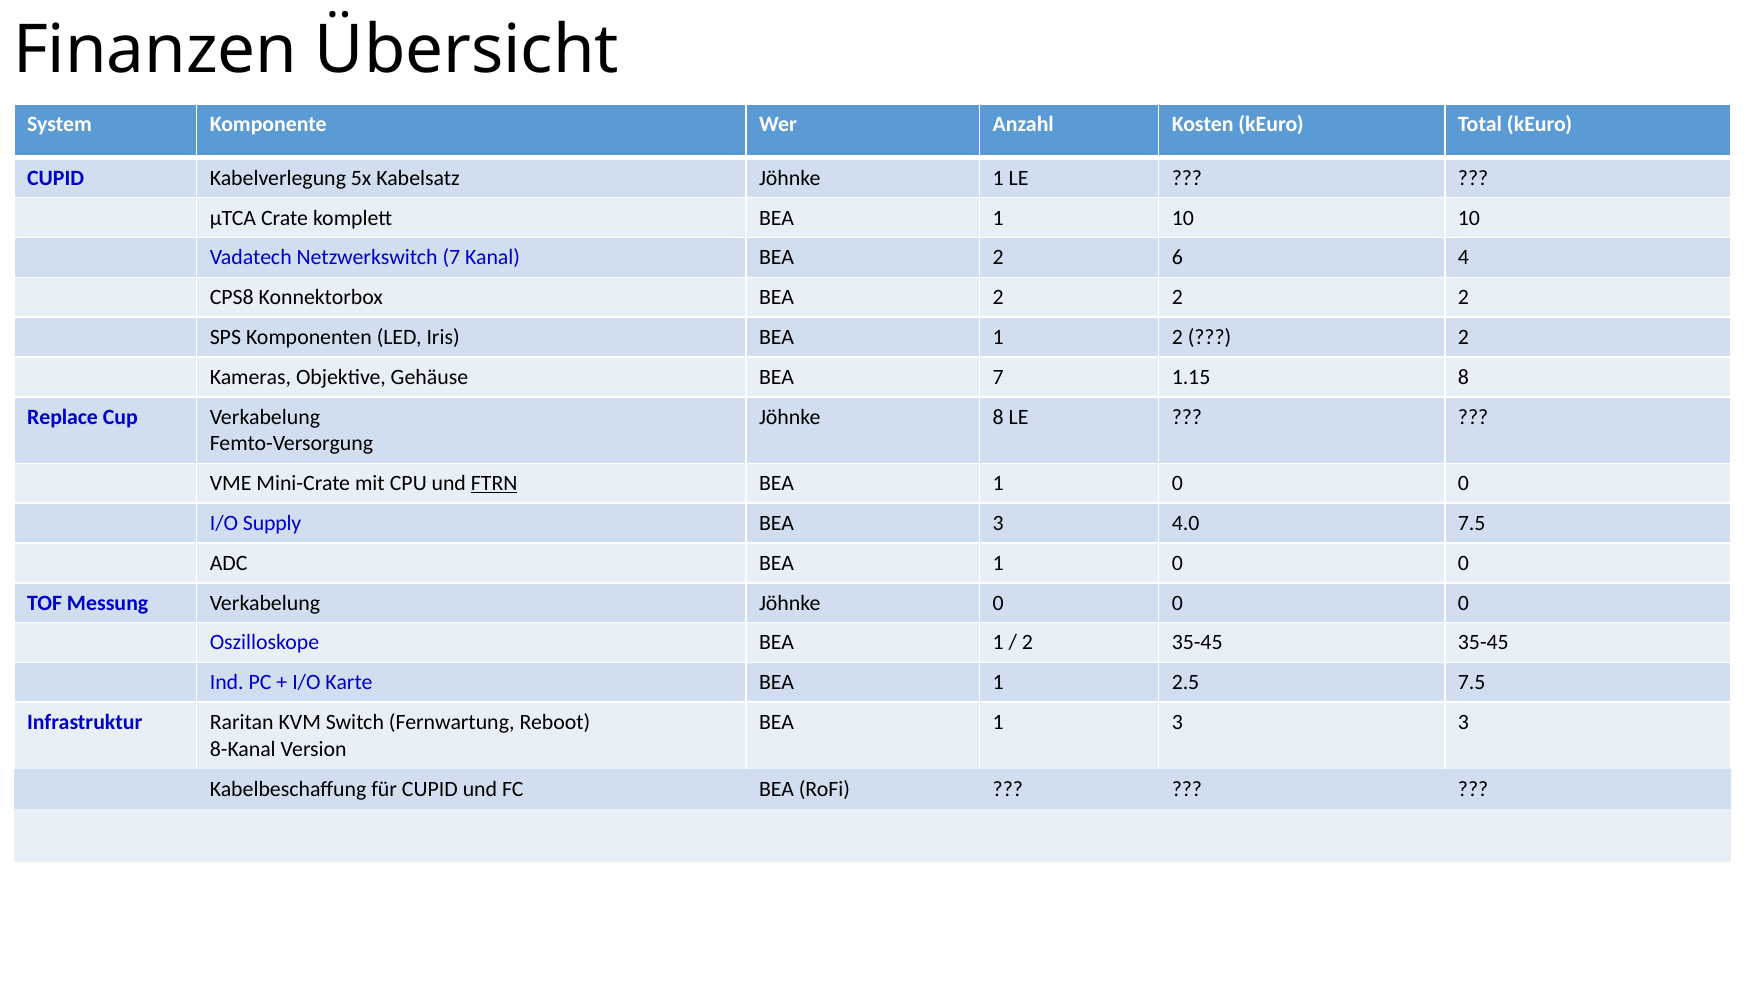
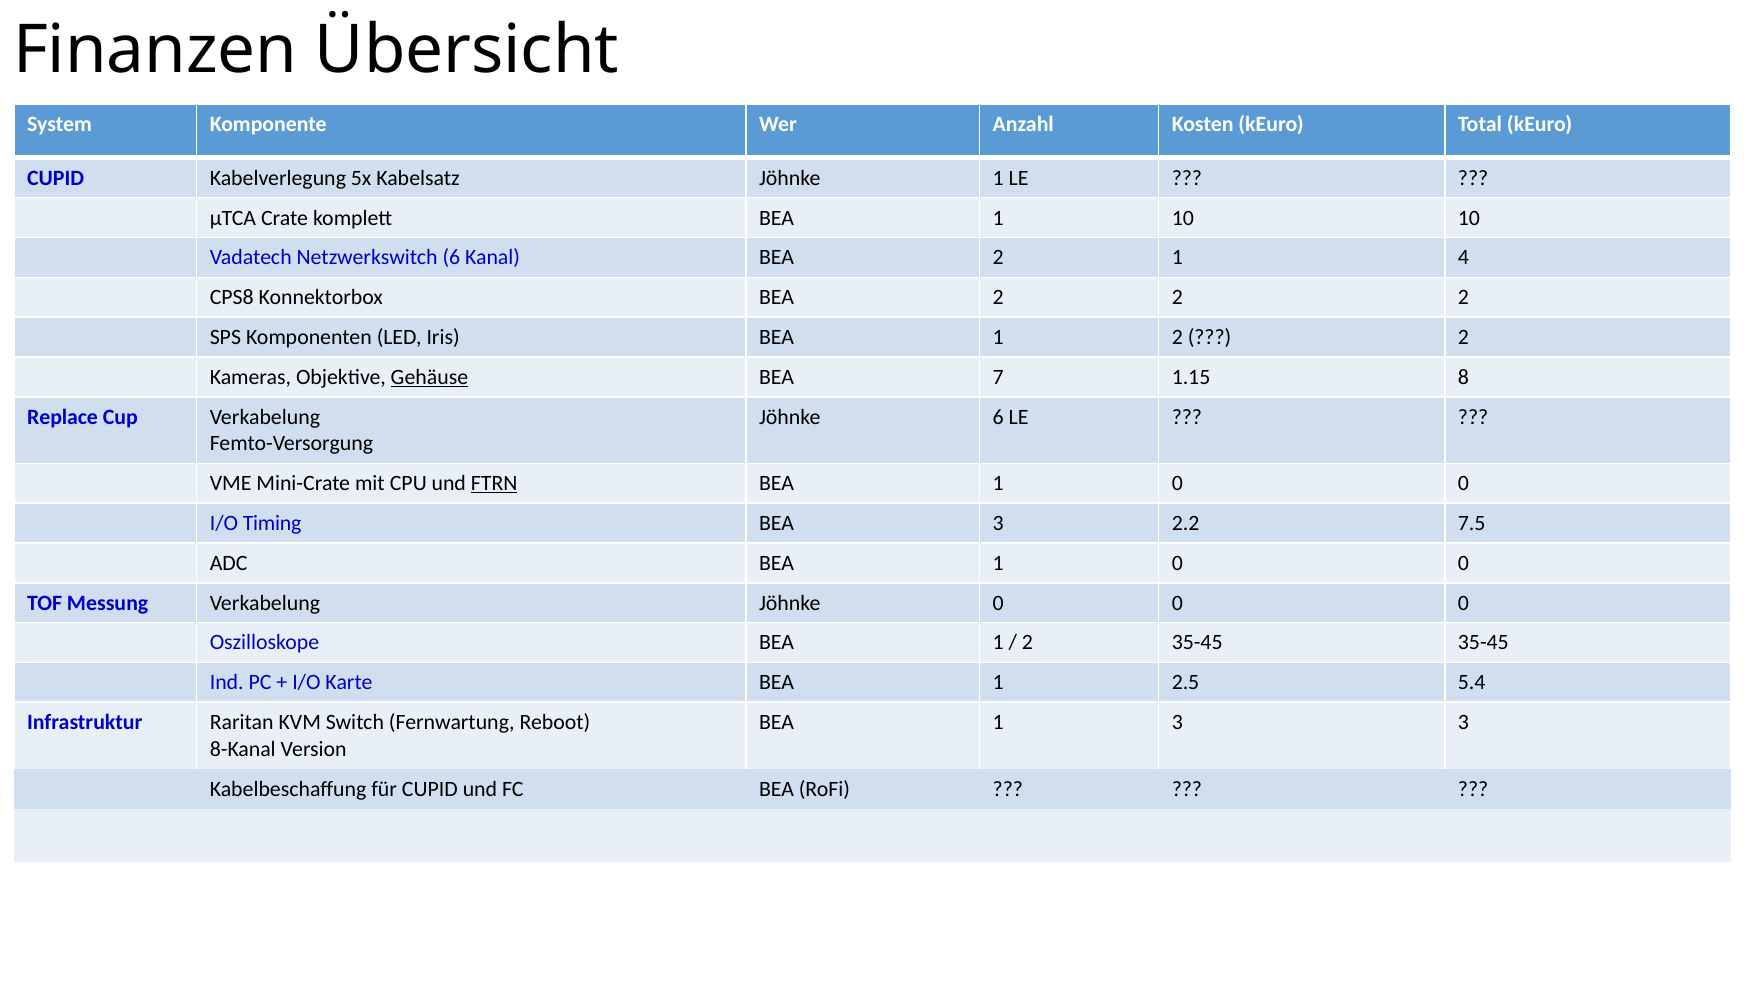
Netzwerkswitch 7: 7 -> 6
2 6: 6 -> 1
Gehäuse underline: none -> present
Jöhnke 8: 8 -> 6
Supply: Supply -> Timing
4.0: 4.0 -> 2.2
2.5 7.5: 7.5 -> 5.4
